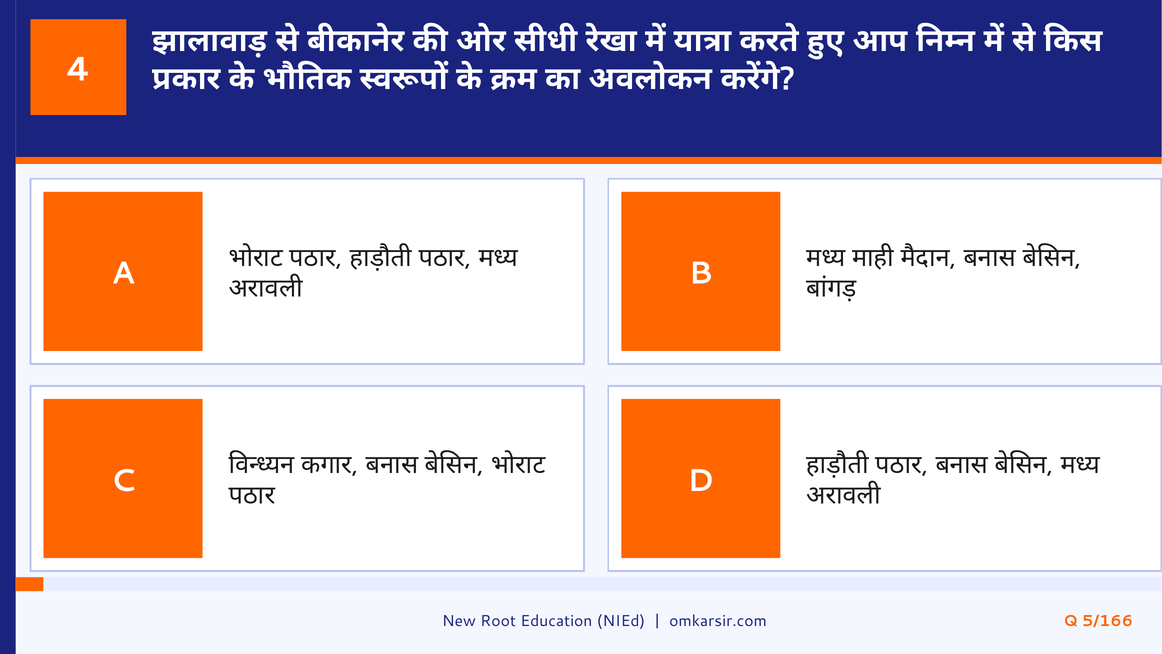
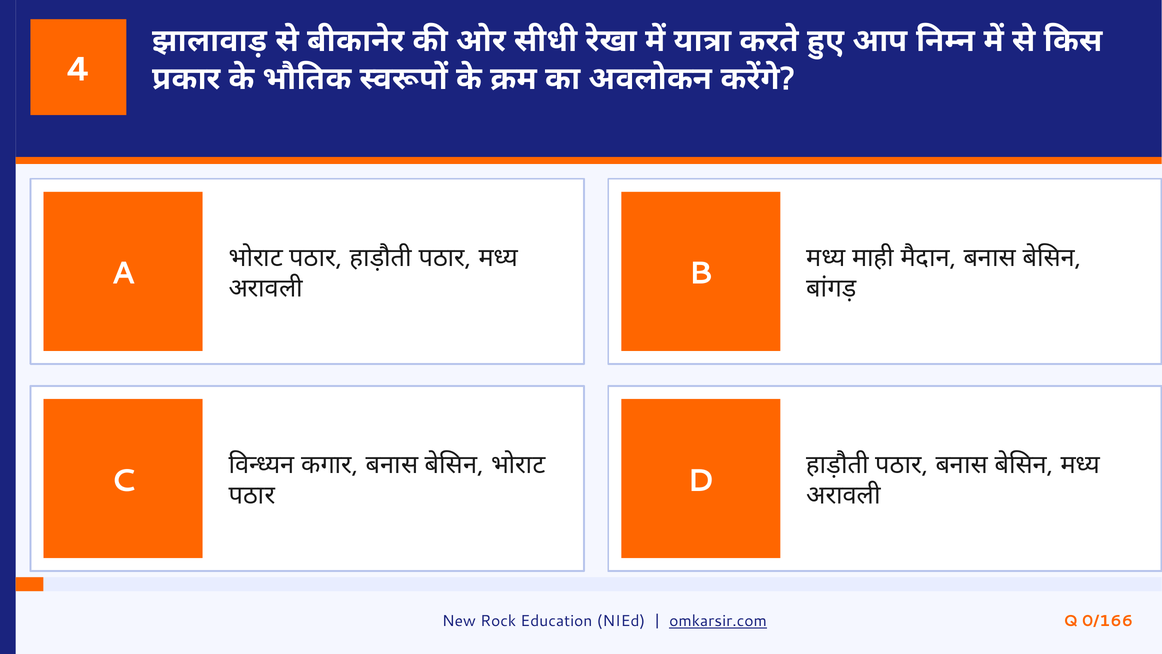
Root: Root -> Rock
omkarsir.com underline: none -> present
5/166: 5/166 -> 0/166
